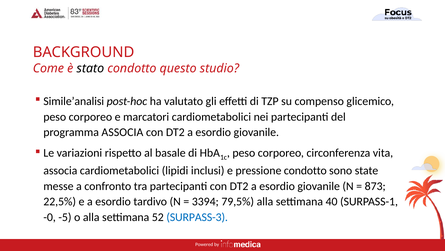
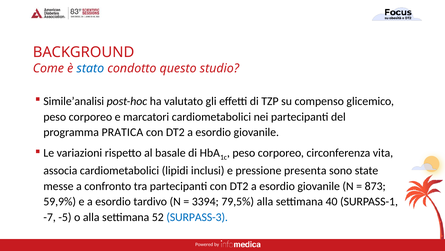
stato colour: black -> blue
programma ASSOCIA: ASSOCIA -> PRATICA
pressione condotto: condotto -> presenta
22,5%: 22,5% -> 59,9%
-0: -0 -> -7
